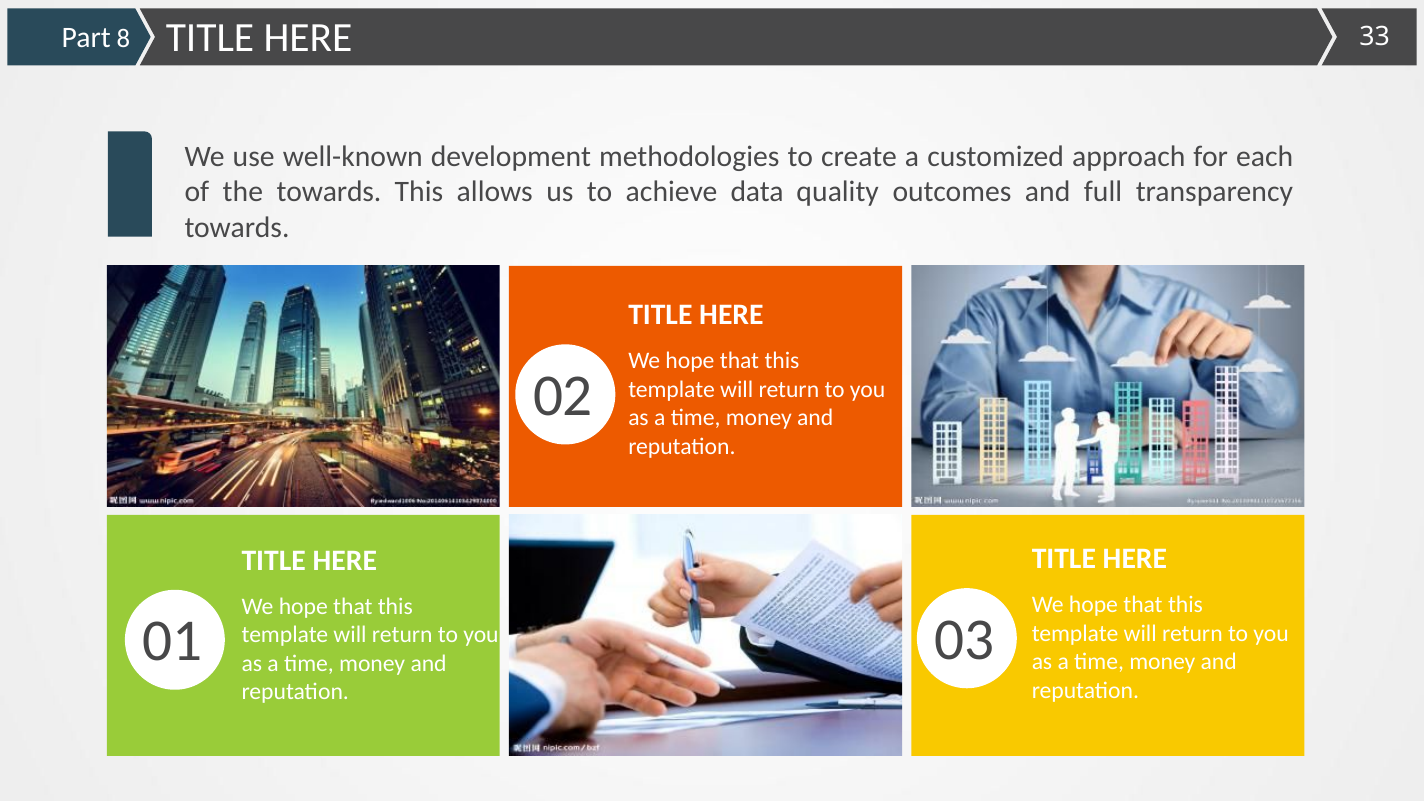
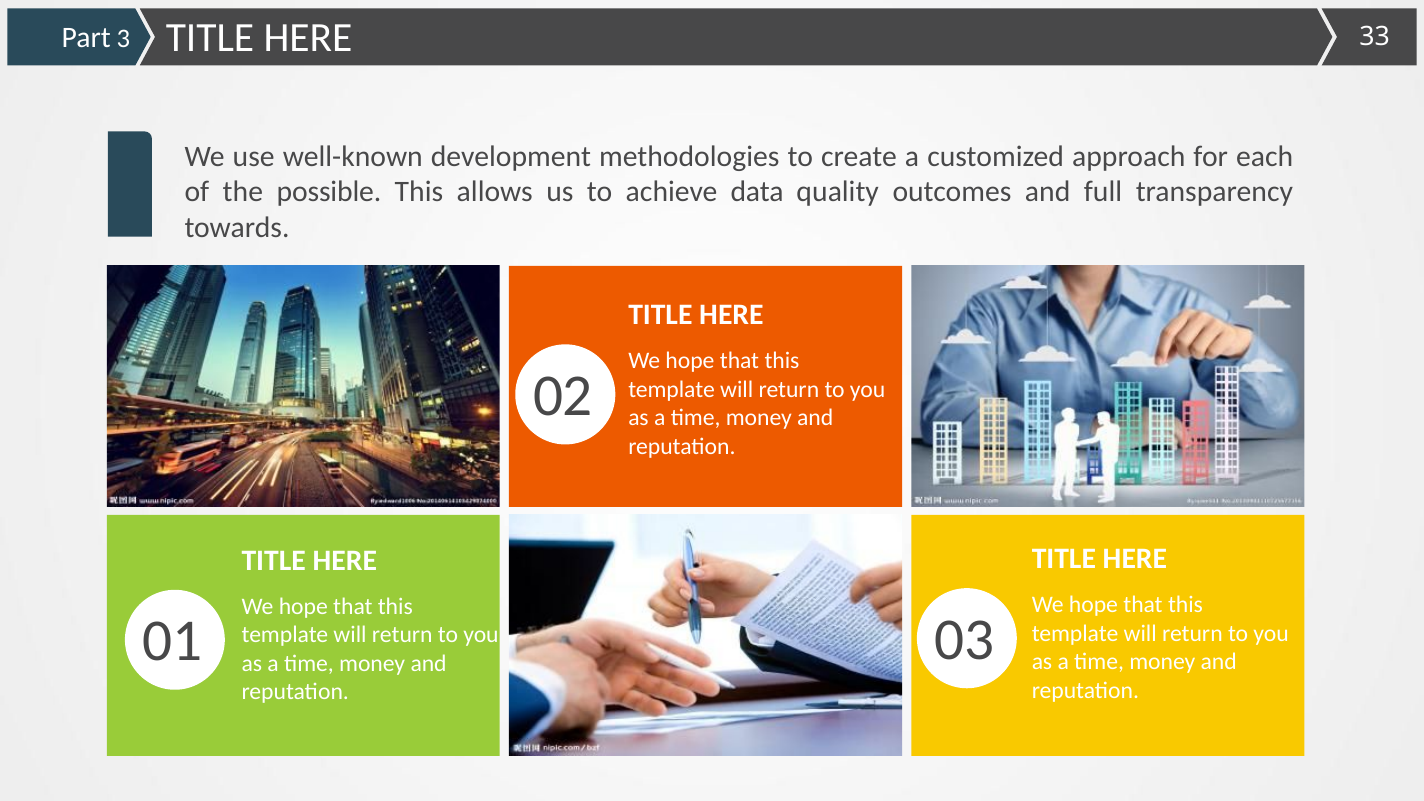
8: 8 -> 3
the towards: towards -> possible
